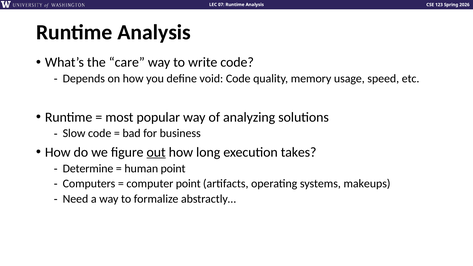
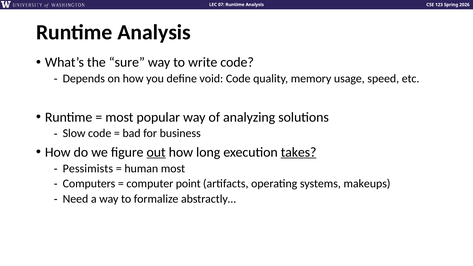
care: care -> sure
takes underline: none -> present
Determine: Determine -> Pessimists
human point: point -> most
